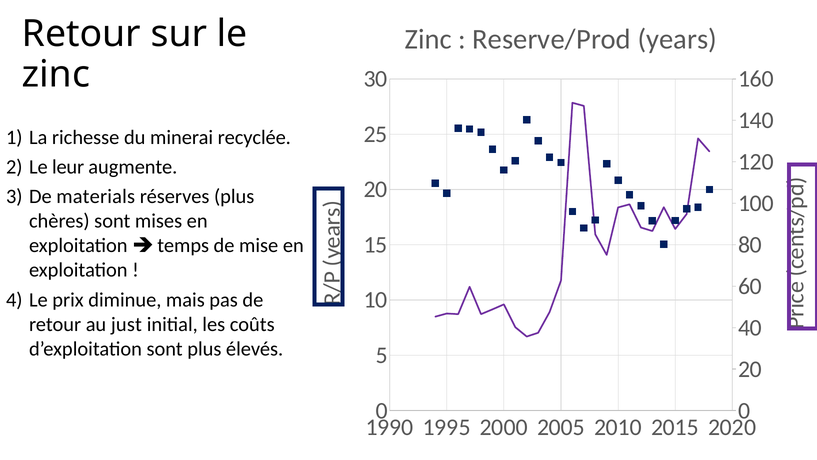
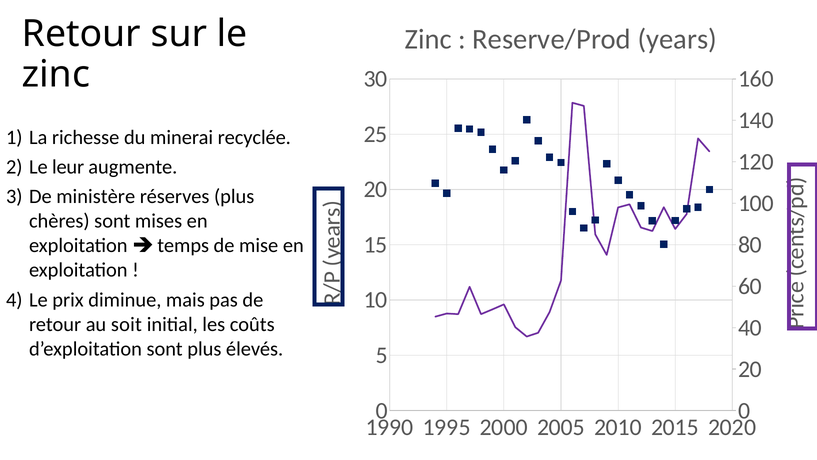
materials: materials -> ministère
just: just -> soit
